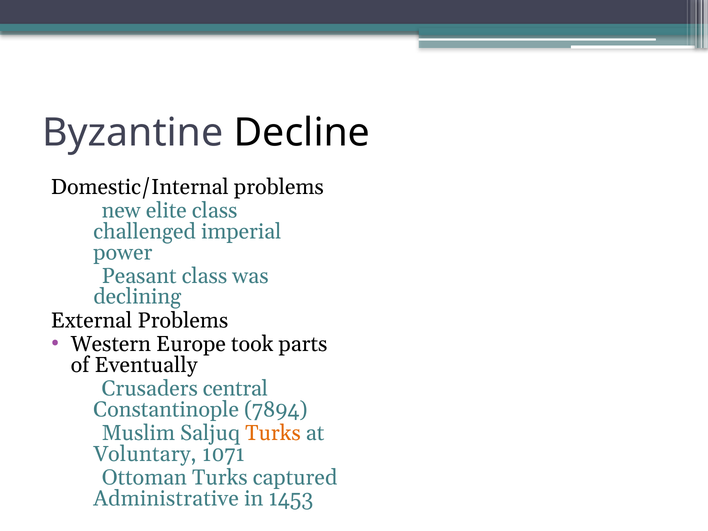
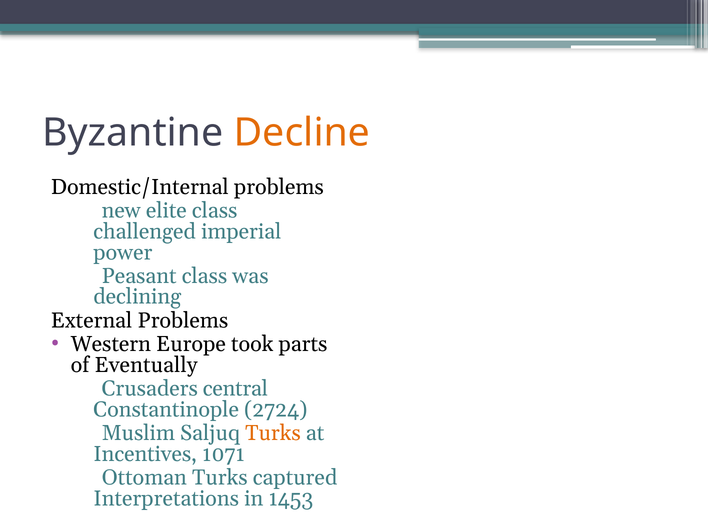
Decline colour: black -> orange
7894: 7894 -> 2724
Voluntary: Voluntary -> Incentives
Administrative: Administrative -> Interpretations
